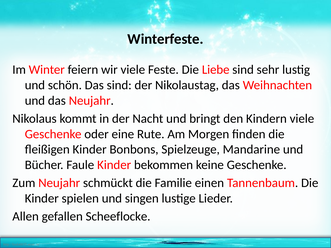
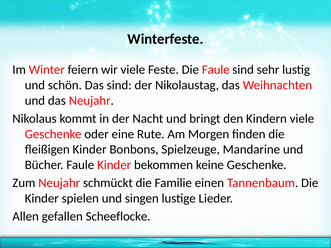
Die Liebe: Liebe -> Faule
